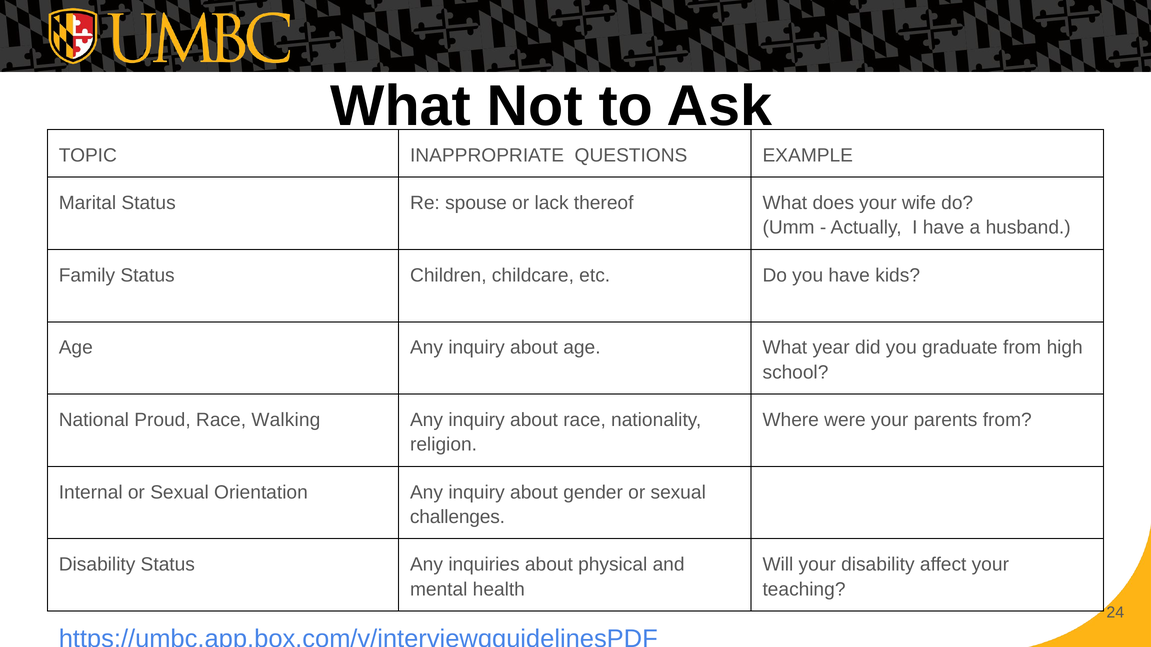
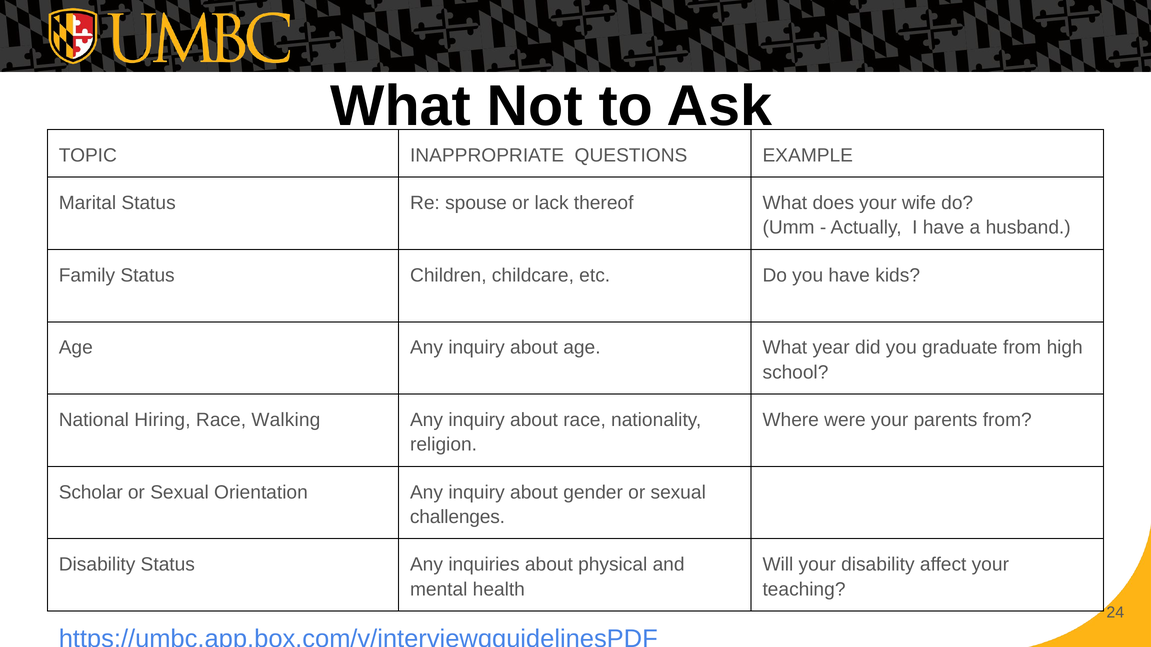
Proud: Proud -> Hiring
Internal: Internal -> Scholar
